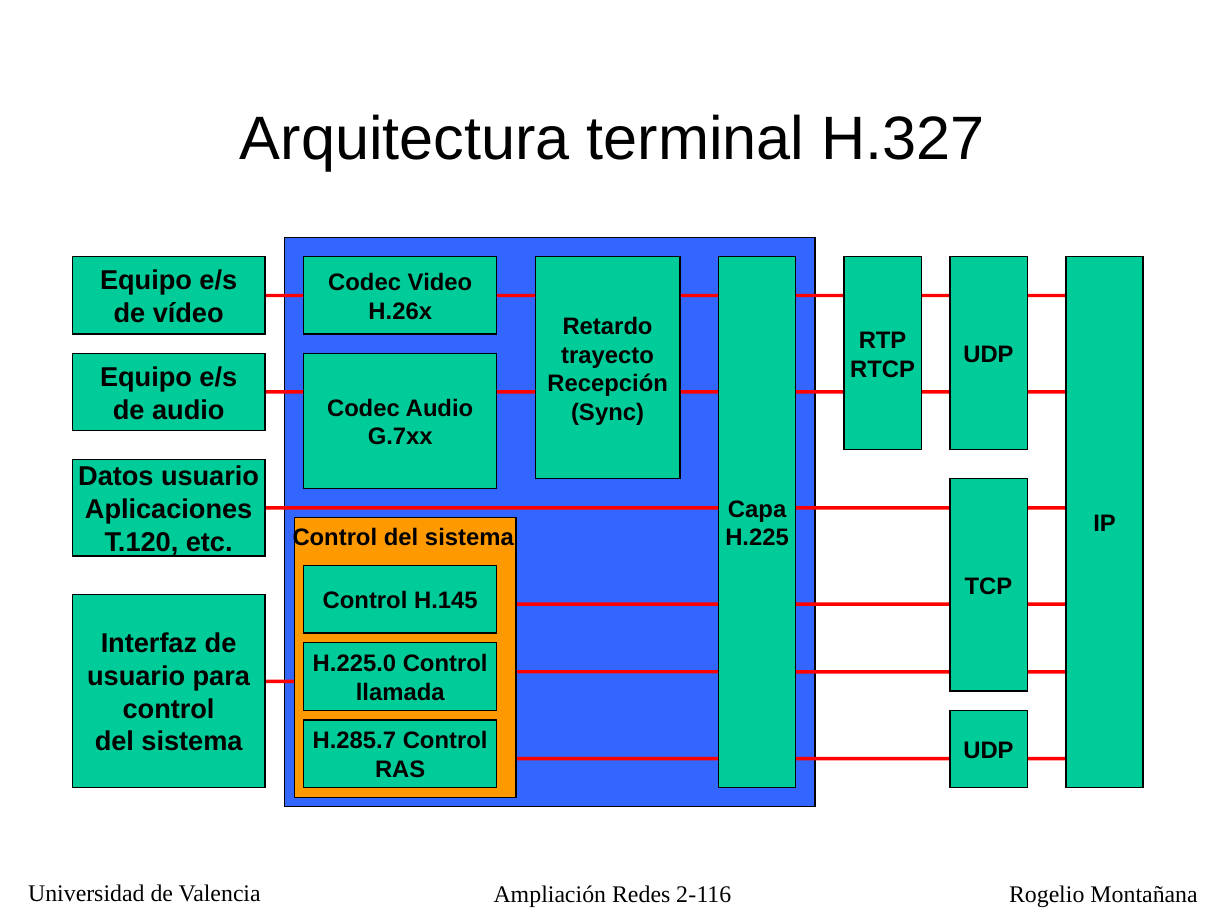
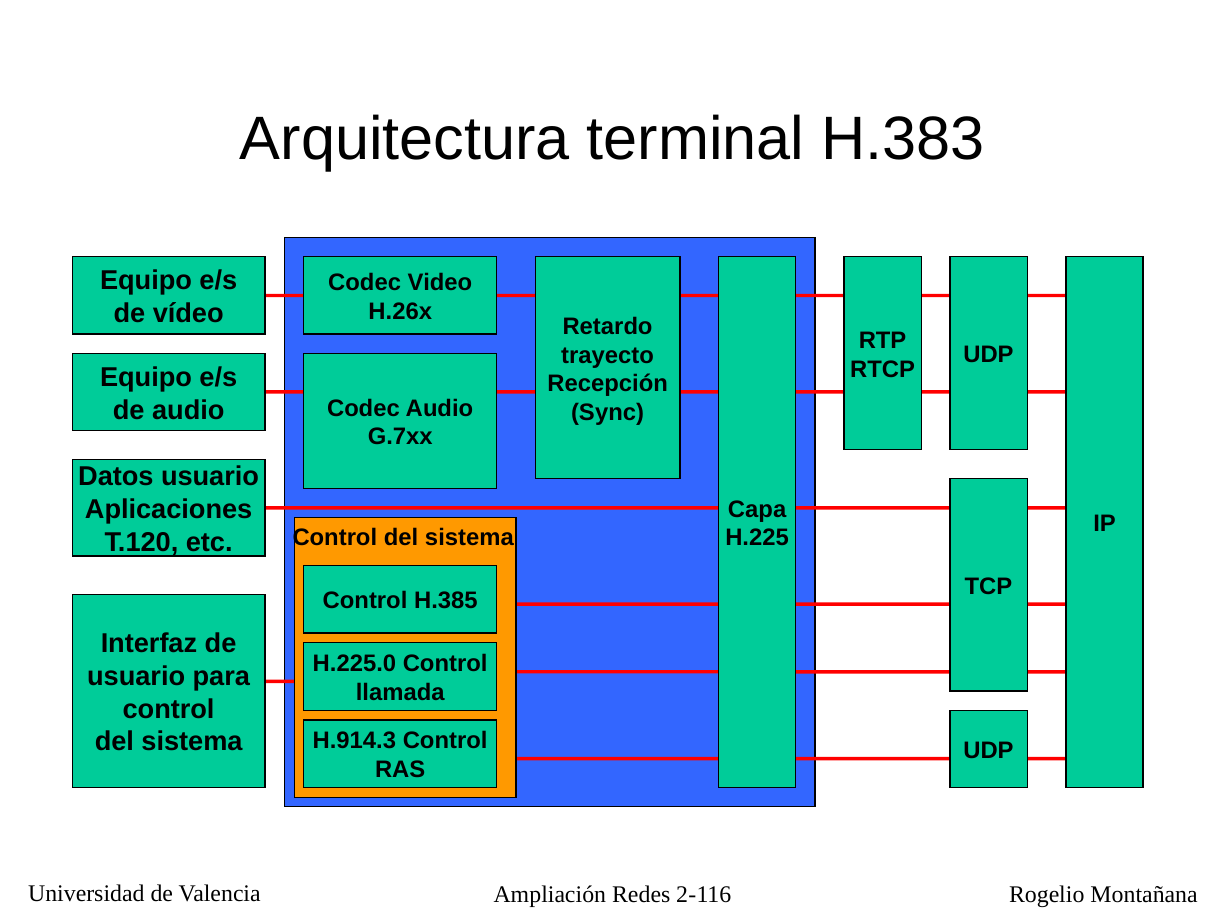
H.327: H.327 -> H.383
H.145: H.145 -> H.385
H.285.7: H.285.7 -> H.914.3
